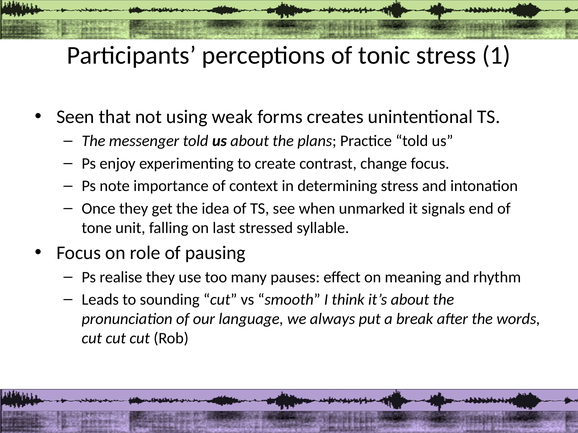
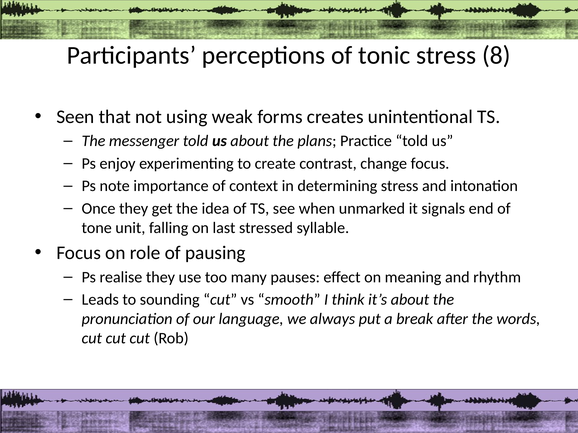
1: 1 -> 8
